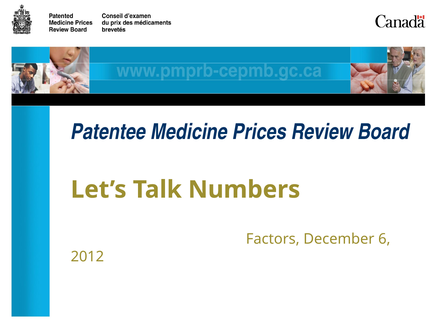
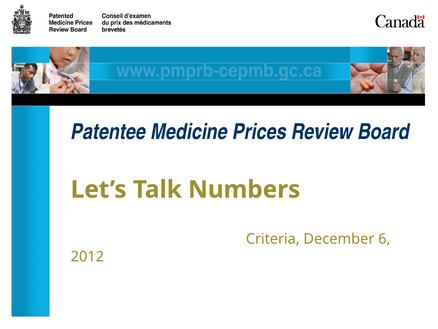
Factors: Factors -> Criteria
